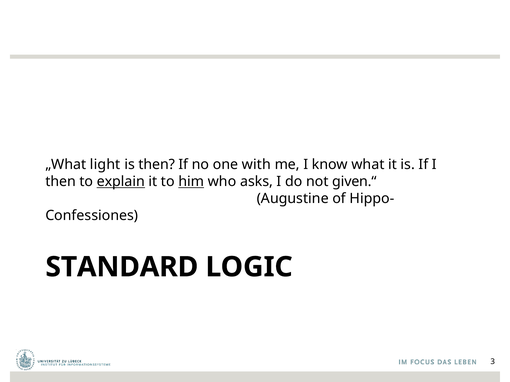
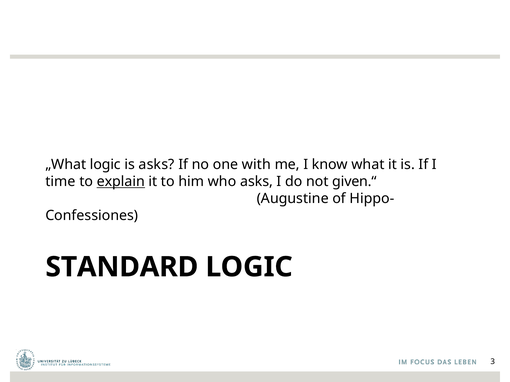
„What light: light -> logic
is then: then -> asks
then at (61, 182): then -> time
him underline: present -> none
